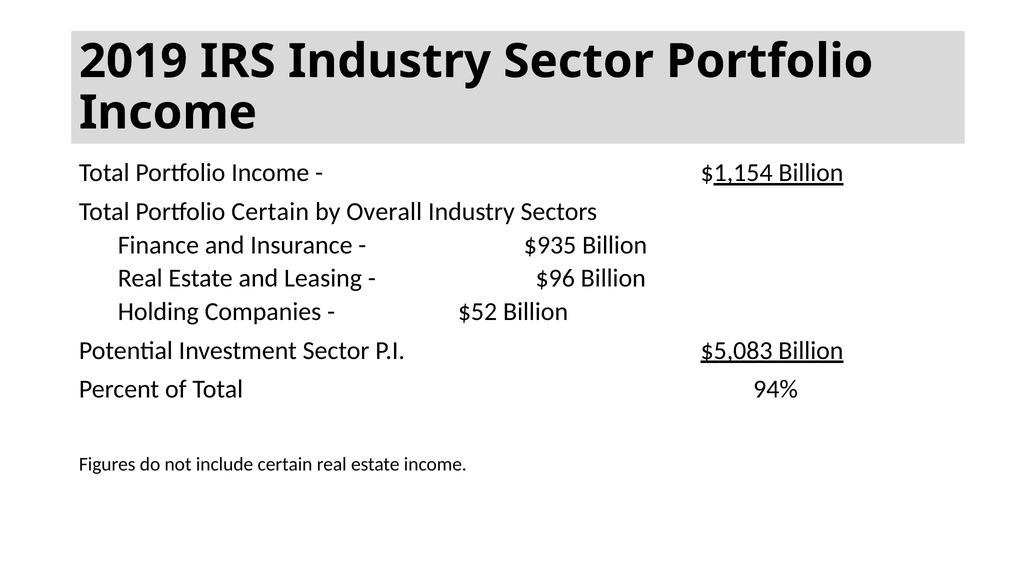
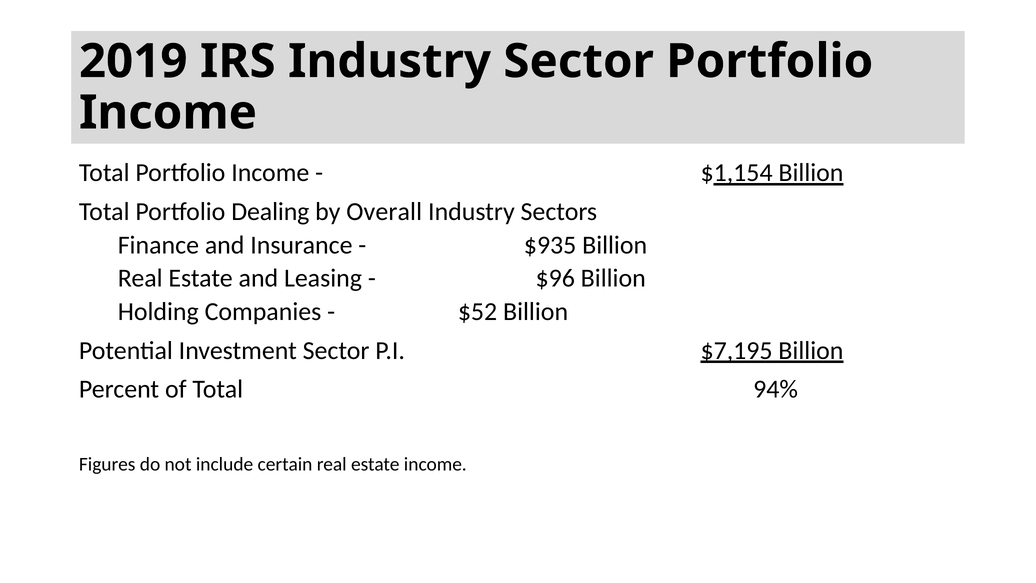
Portfolio Certain: Certain -> Dealing
$5,083: $5,083 -> $7,195
